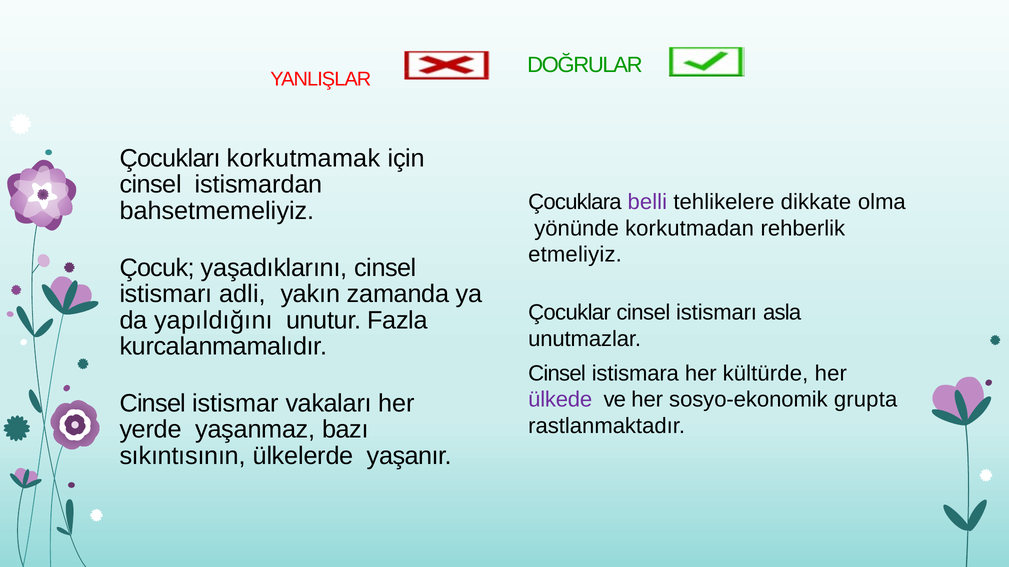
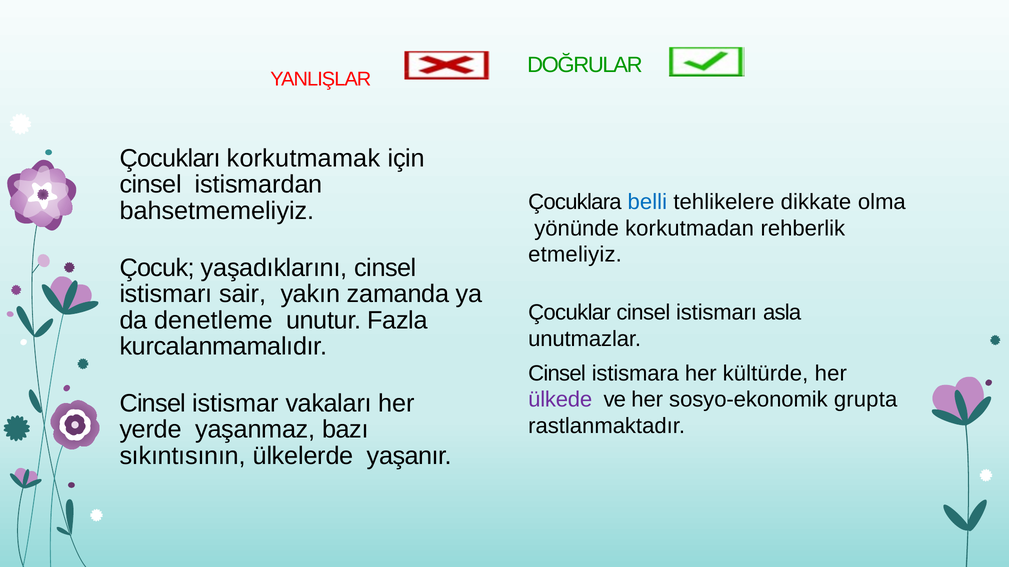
belli colour: purple -> blue
adli: adli -> sair
yapıldığını: yapıldığını -> denetleme
